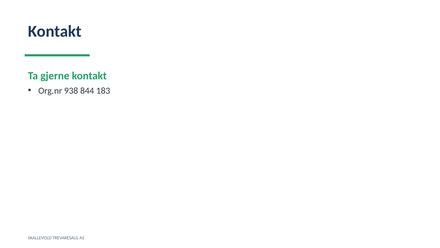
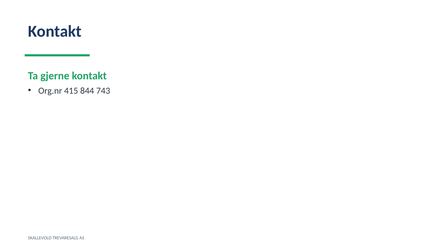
938: 938 -> 415
183: 183 -> 743
